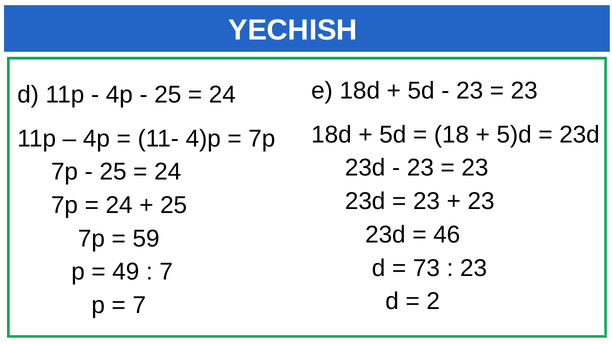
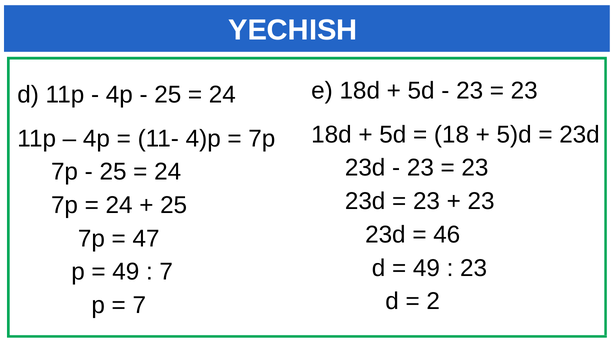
59: 59 -> 47
73 at (426, 268): 73 -> 49
